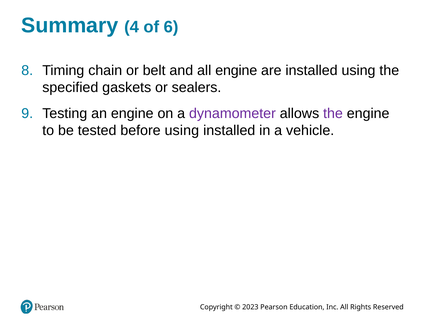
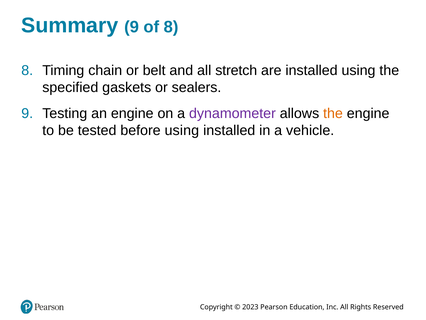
Summary 4: 4 -> 9
of 6: 6 -> 8
all engine: engine -> stretch
the at (333, 113) colour: purple -> orange
